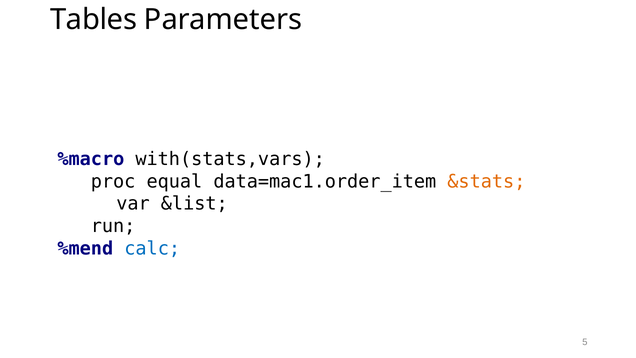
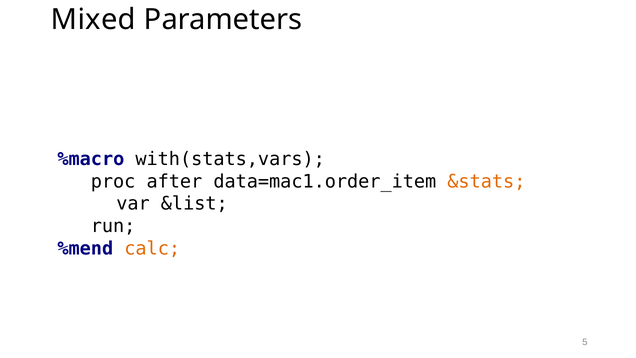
Tables: Tables -> Mixed
equal: equal -> after
calc colour: blue -> orange
